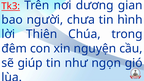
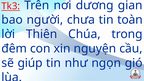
hình: hình -> toàn
